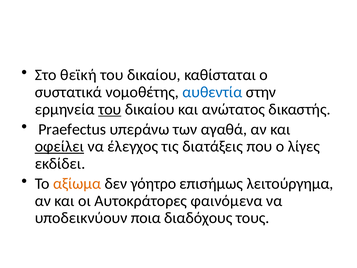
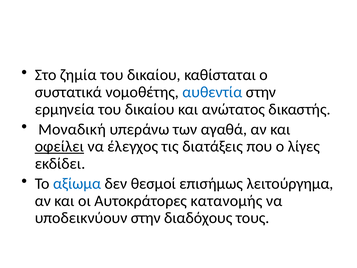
θεϊκή: θεϊκή -> ζημία
του at (110, 109) underline: present -> none
Praefectus: Praefectus -> Μοναδική
αξίωμα colour: orange -> blue
γόητρο: γόητρο -> θεσμοί
φαινόμενα: φαινόμενα -> κατανομής
υποδεικνύουν ποια: ποια -> στην
